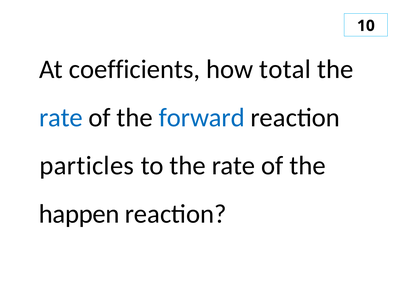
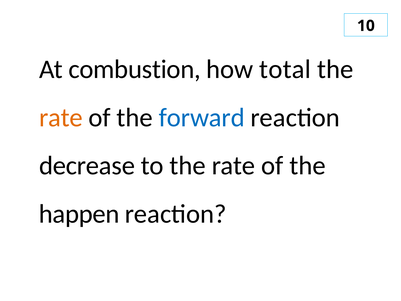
coefficients: coefficients -> combustion
rate at (61, 117) colour: blue -> orange
particles: particles -> decrease
